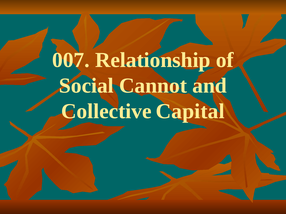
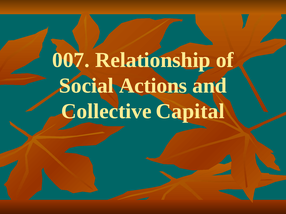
Cannot: Cannot -> Actions
